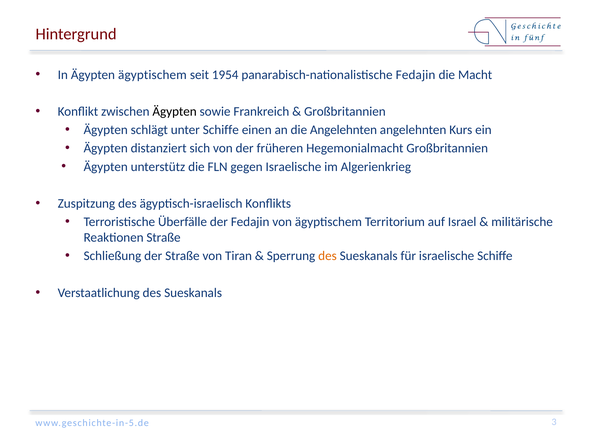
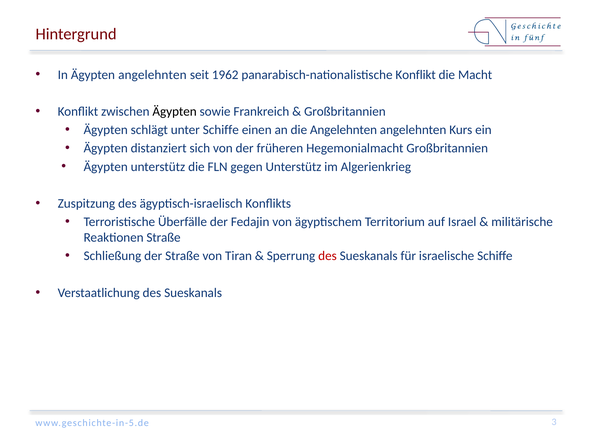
Ägypten ägyptischem: ägyptischem -> angelehnten
1954: 1954 -> 1962
panarabisch-nationalistische Fedajin: Fedajin -> Konflikt
gegen Israelische: Israelische -> Unterstütz
des at (328, 256) colour: orange -> red
